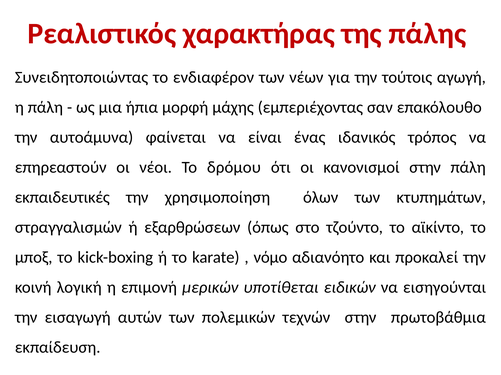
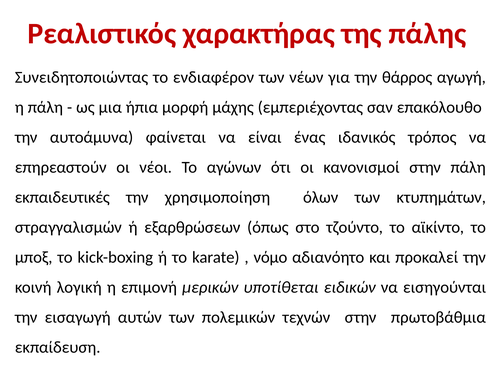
τούτοις: τούτοις -> θάρρος
δρόμου: δρόμου -> αγώνων
